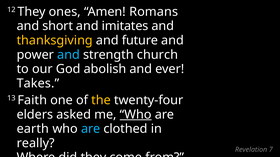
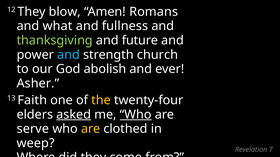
ones: ones -> blow
short: short -> what
imitates: imitates -> fullness
thanksgiving colour: yellow -> light green
Takes: Takes -> Asher
asked underline: none -> present
earth: earth -> serve
are at (91, 129) colour: light blue -> yellow
really: really -> weep
